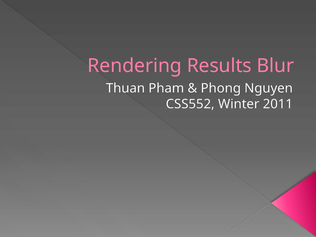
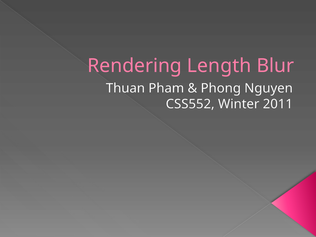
Results: Results -> Length
